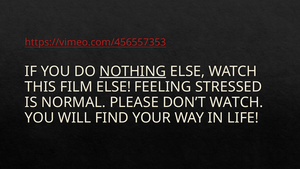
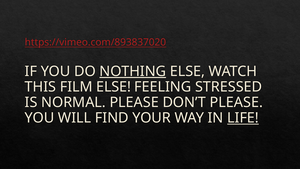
https://vimeo.com/456557353: https://vimeo.com/456557353 -> https://vimeo.com/893837020
DON’T WATCH: WATCH -> PLEASE
LIFE underline: none -> present
